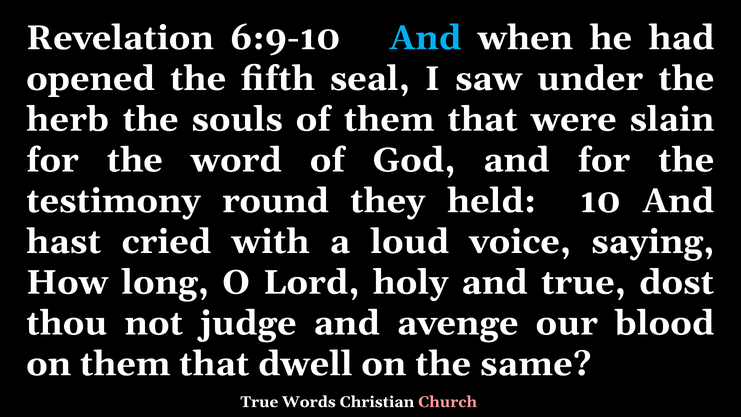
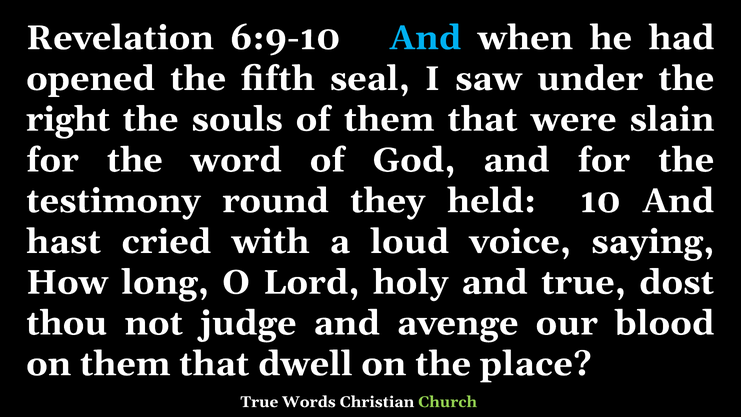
herb: herb -> right
same: same -> place
Church colour: pink -> light green
